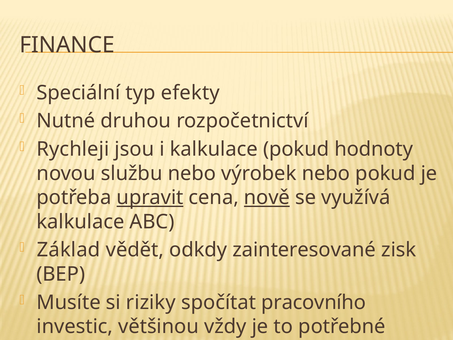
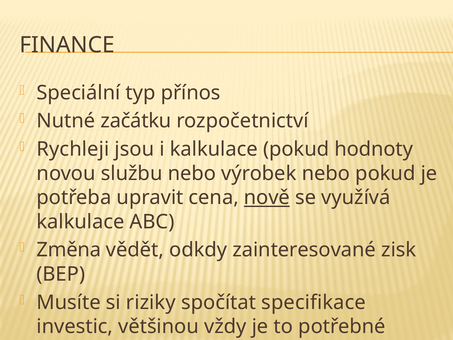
efekty: efekty -> přínos
druhou: druhou -> začátku
upravit underline: present -> none
Základ: Základ -> Změna
pracovního: pracovního -> specifikace
